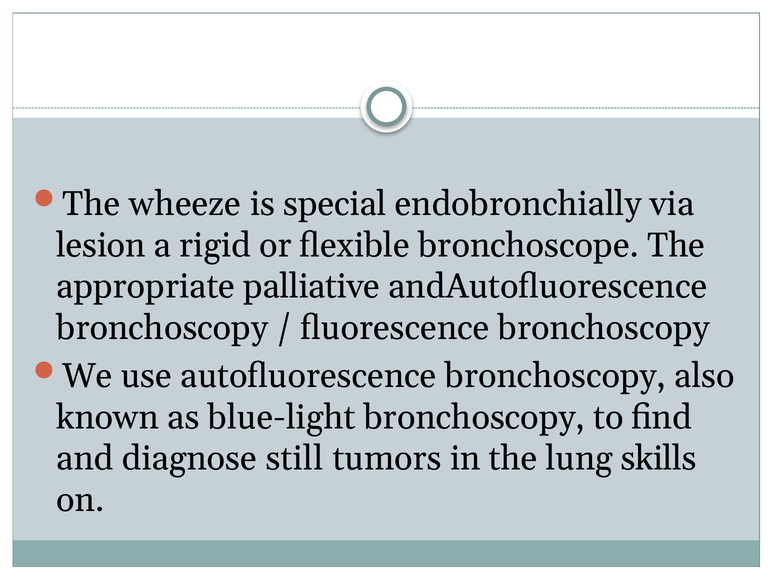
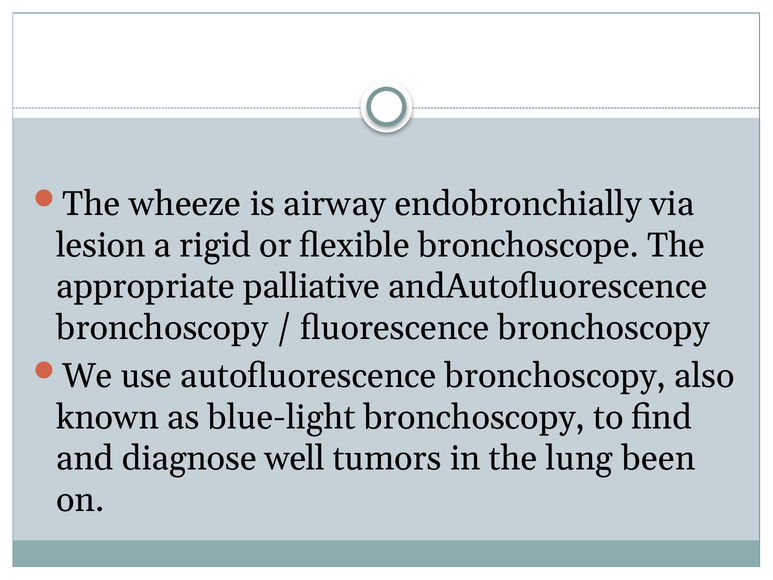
special: special -> airway
still: still -> well
skills: skills -> been
